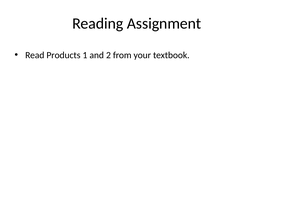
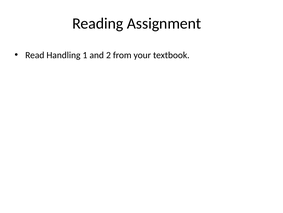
Products: Products -> Handling
